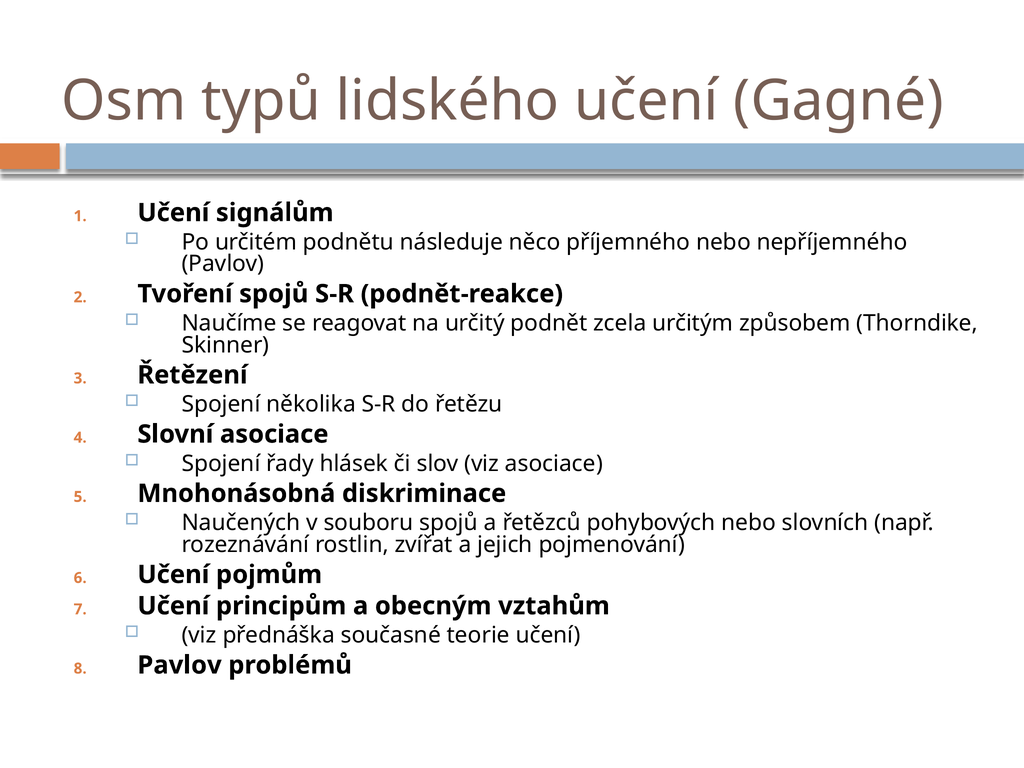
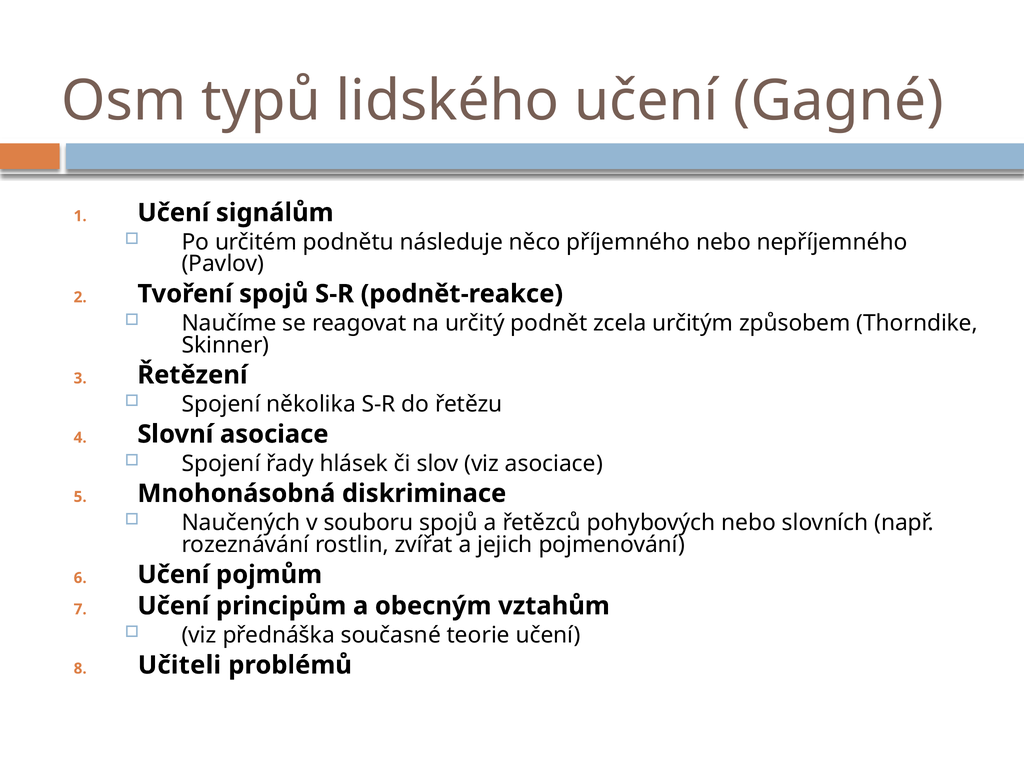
Pavlov at (180, 665): Pavlov -> Učiteli
